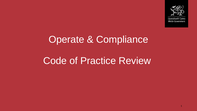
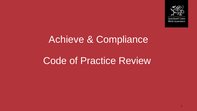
Operate: Operate -> Achieve
